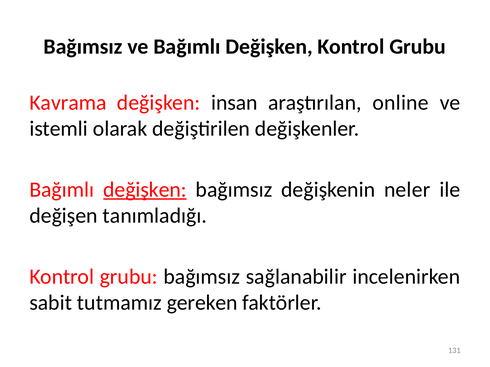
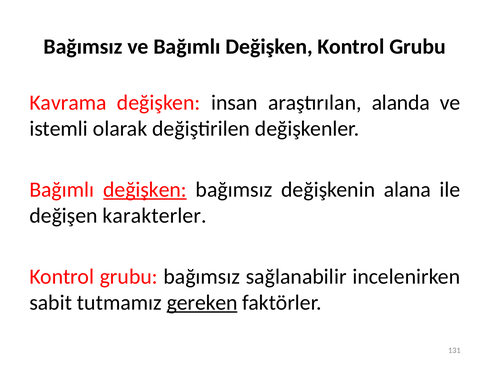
online: online -> alanda
neler: neler -> alana
tanımladığı: tanımladığı -> karakterler
gereken underline: none -> present
